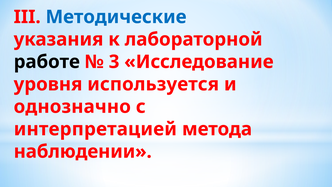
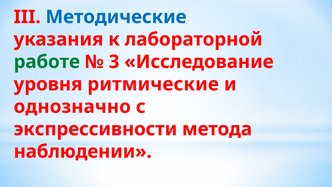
работе colour: black -> green
используется: используется -> ритмические
интерпретацией: интерпретацией -> экспрессивности
